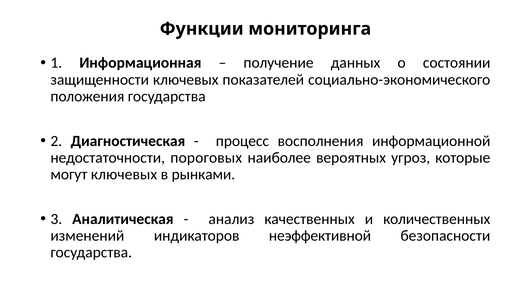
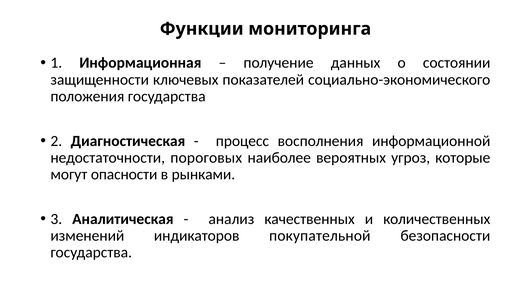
могут ключевых: ключевых -> опасности
неэффективной: неэффективной -> покупательной
